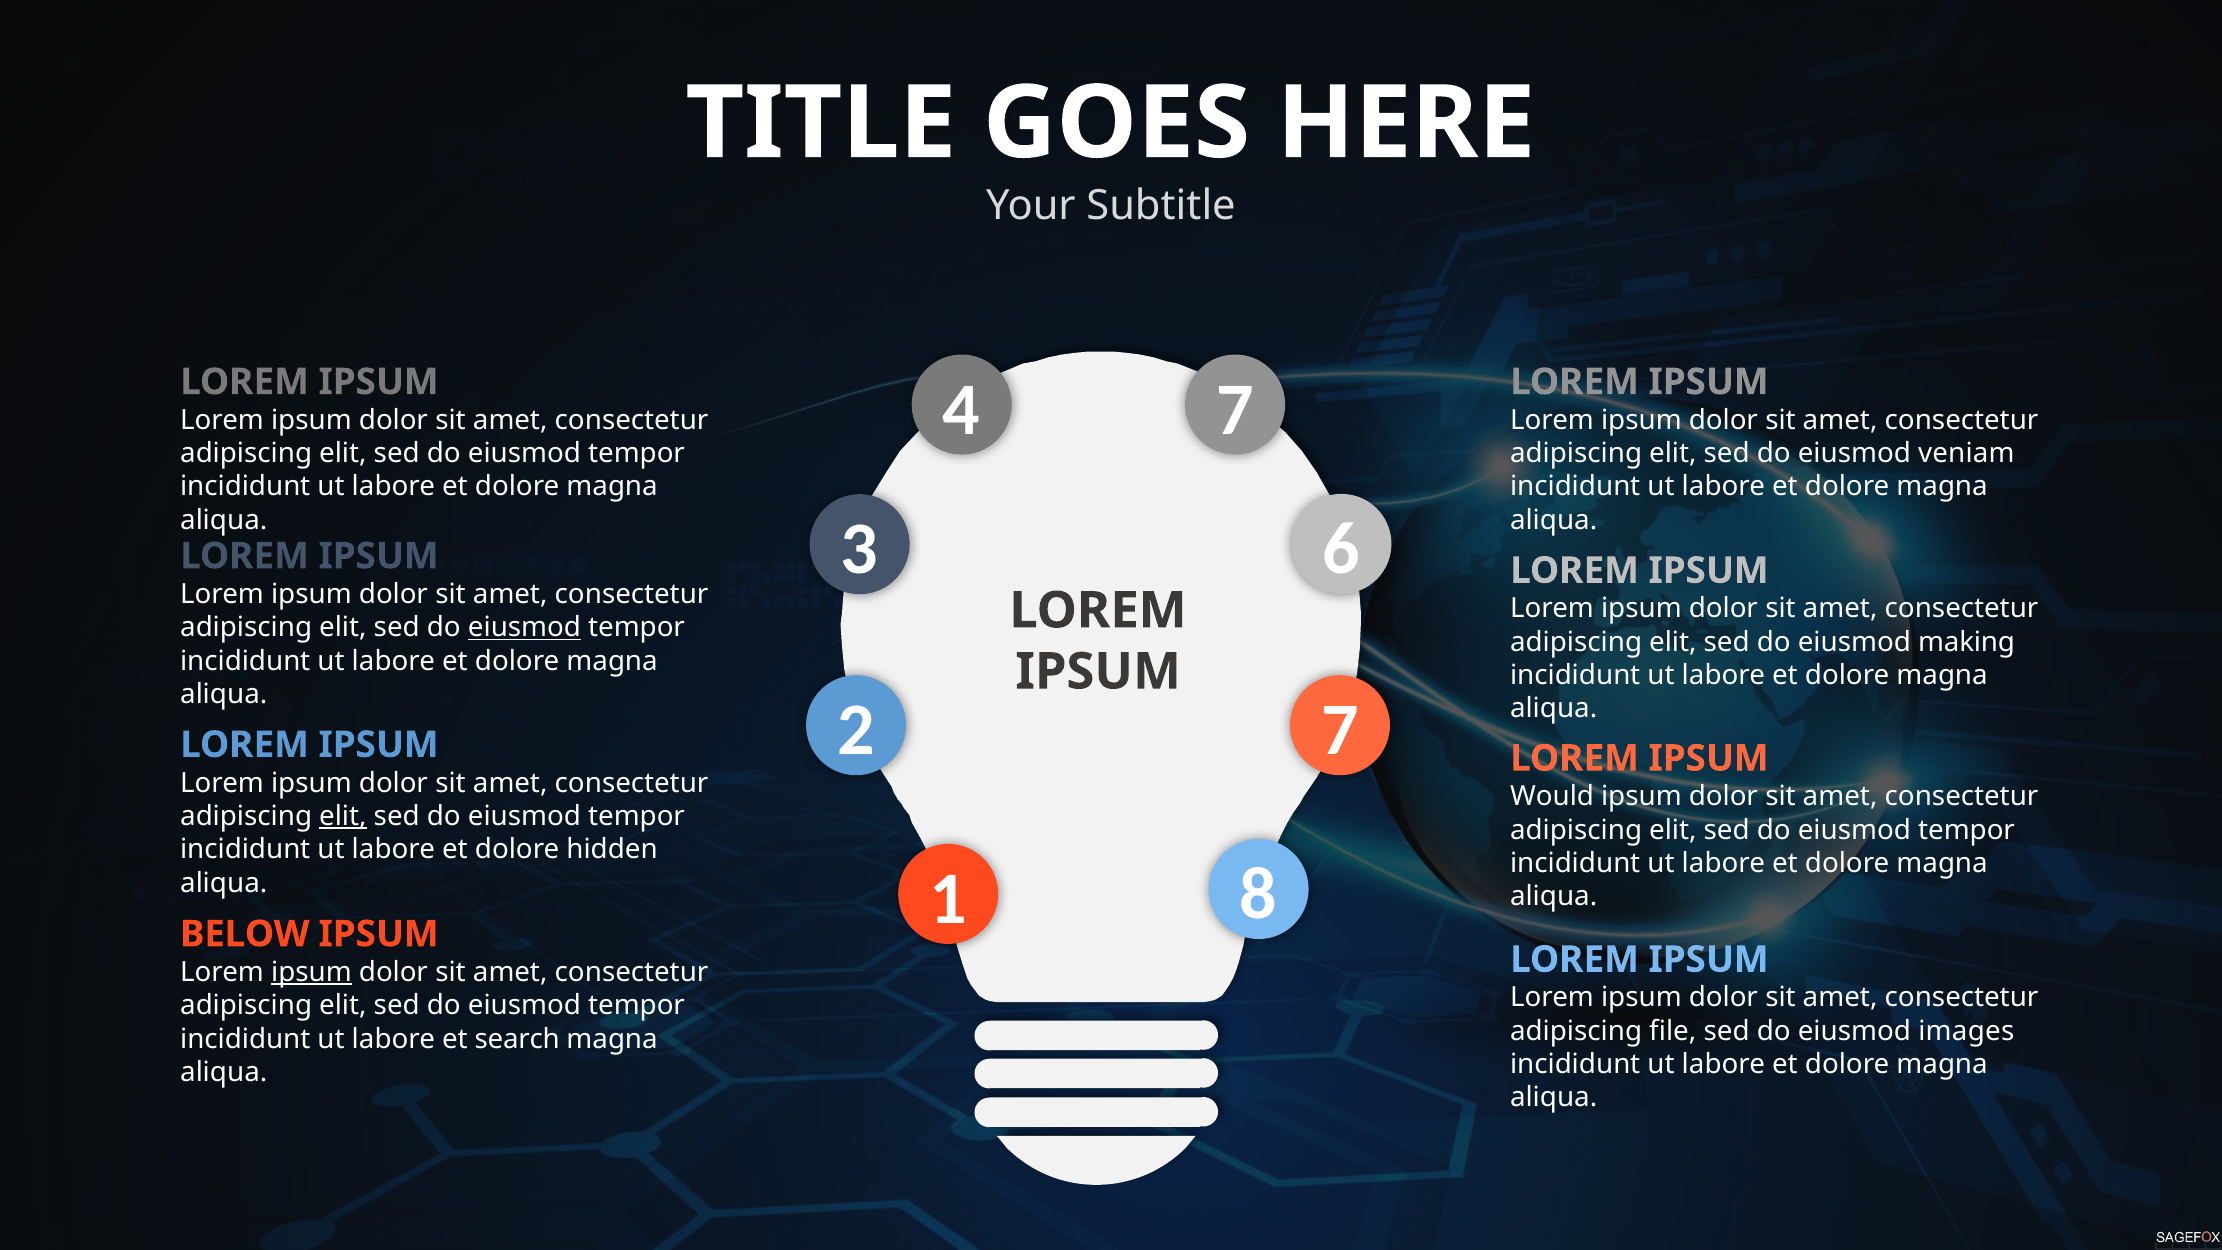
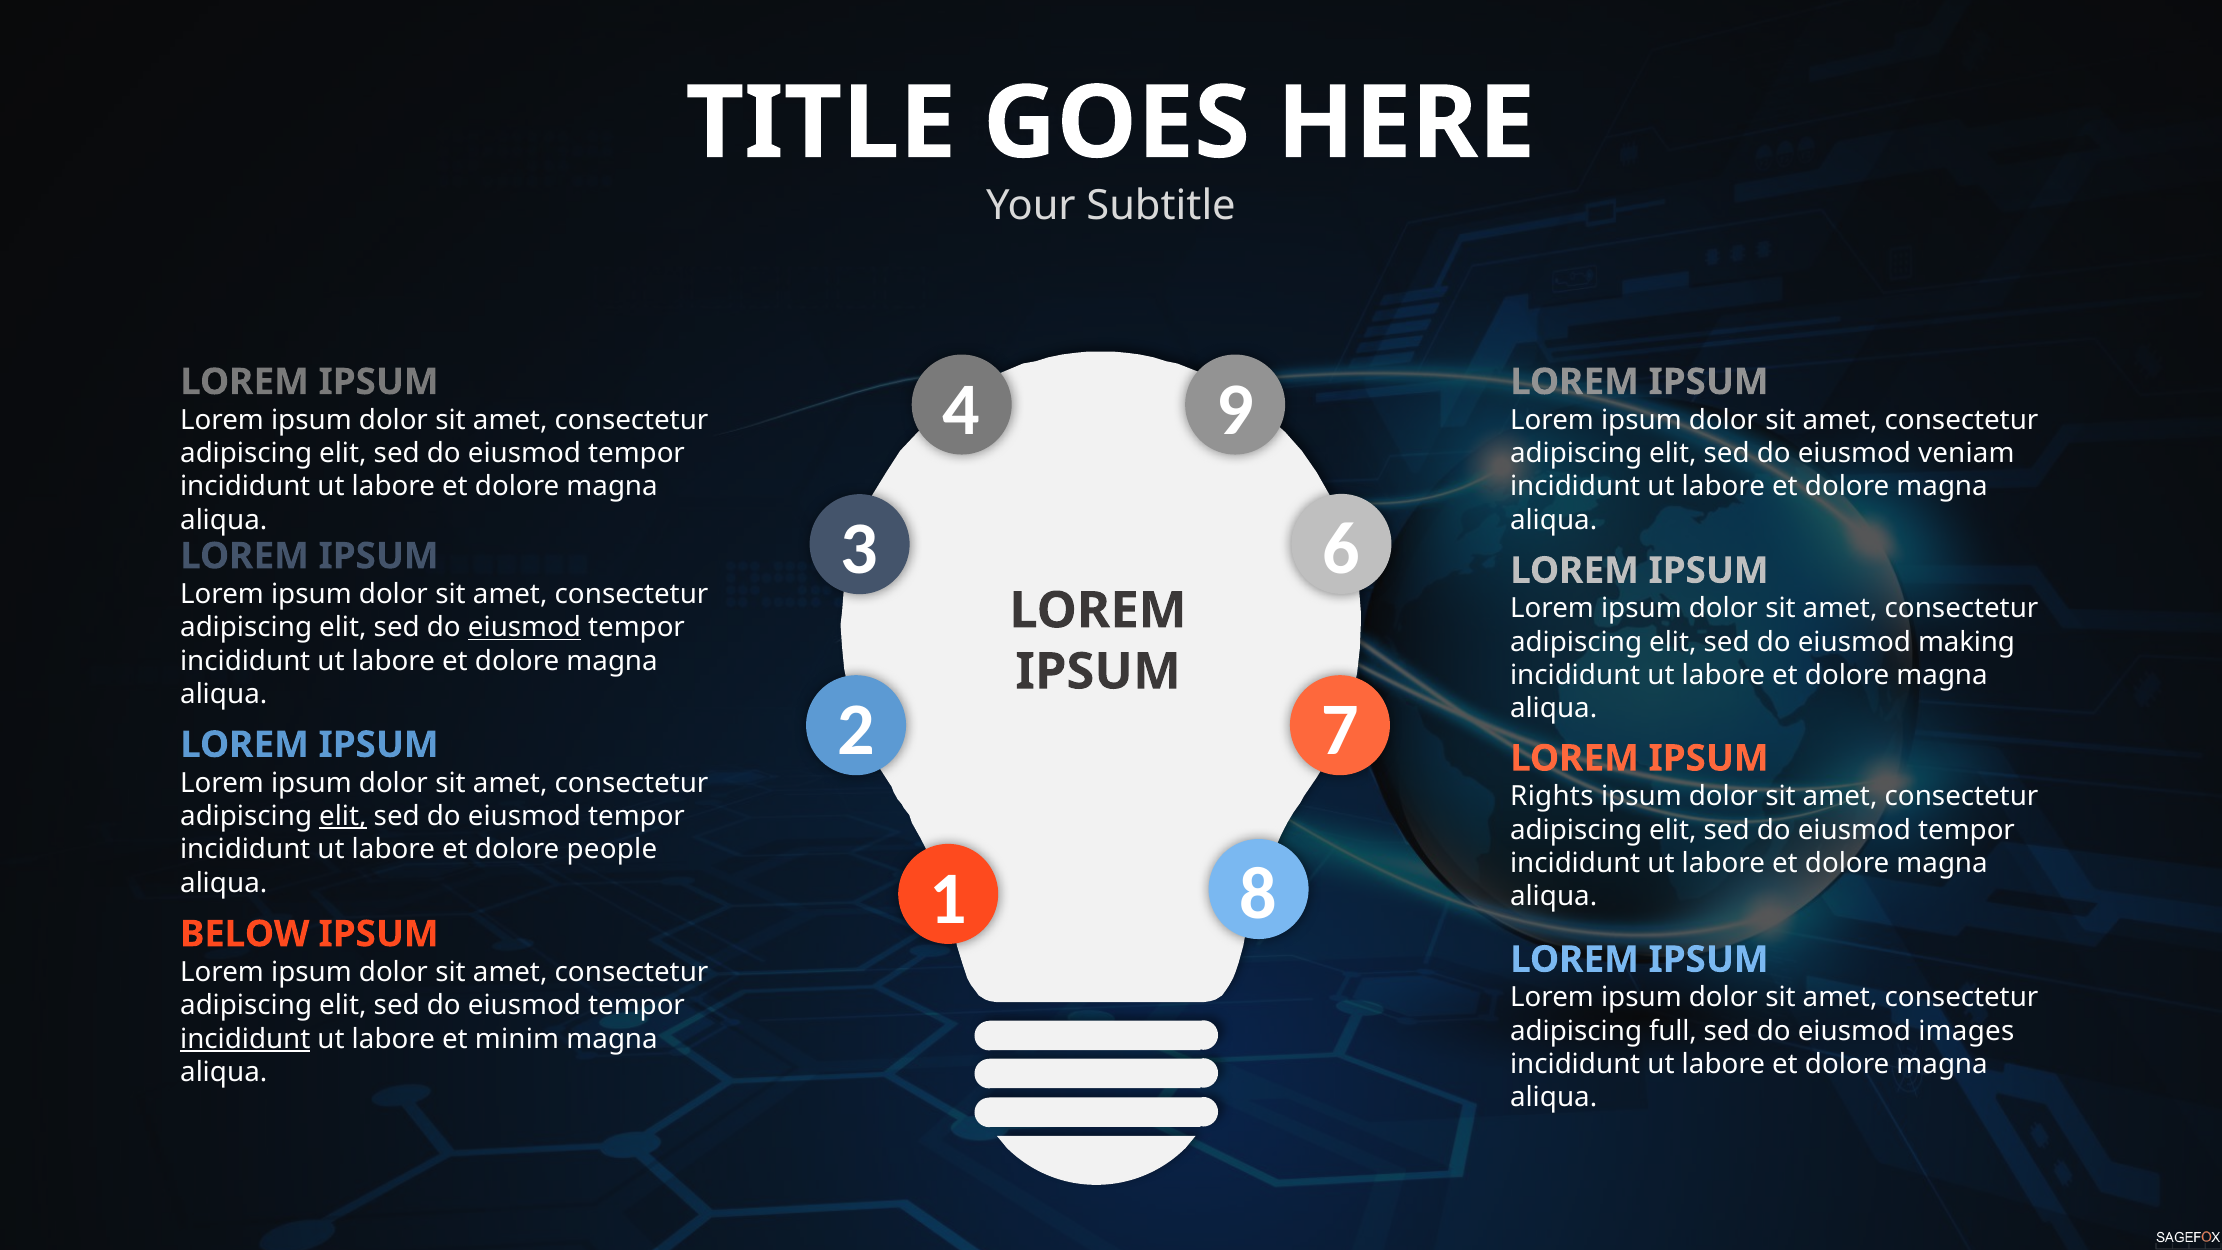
4 7: 7 -> 9
Would: Would -> Rights
hidden: hidden -> people
ipsum at (312, 972) underline: present -> none
file: file -> full
incididunt at (245, 1039) underline: none -> present
search: search -> minim
